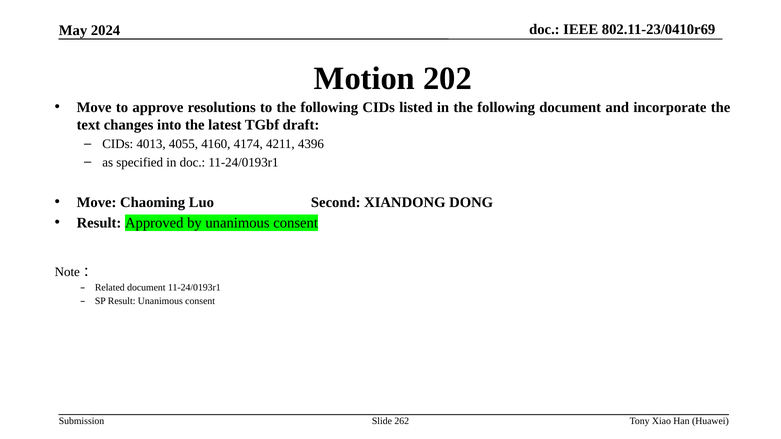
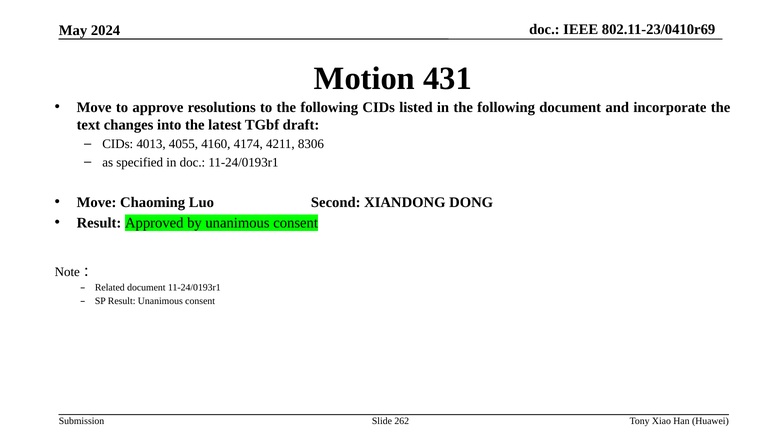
202: 202 -> 431
4396: 4396 -> 8306
